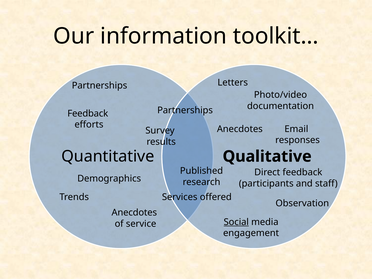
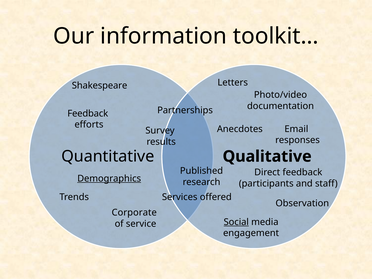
Partnerships at (100, 86): Partnerships -> Shakespeare
Demographics underline: none -> present
Anecdotes at (134, 213): Anecdotes -> Corporate
